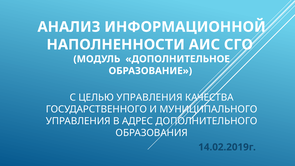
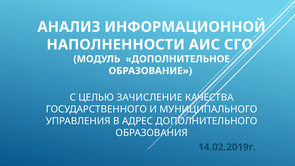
ЦЕЛЬЮ УПРАВЛЕНИЯ: УПРАВЛЕНИЯ -> ЗАЧИСЛЕНИЕ
